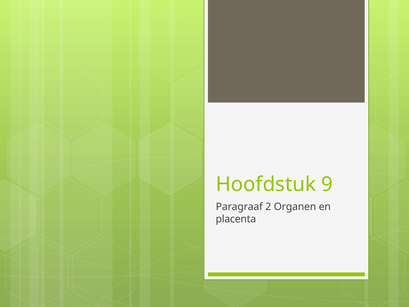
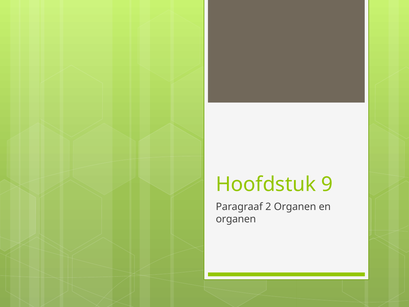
placenta at (236, 219): placenta -> organen
